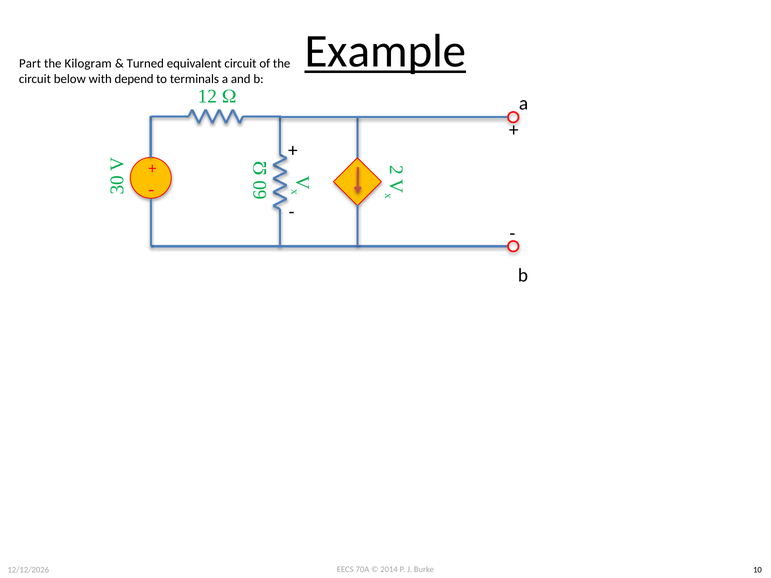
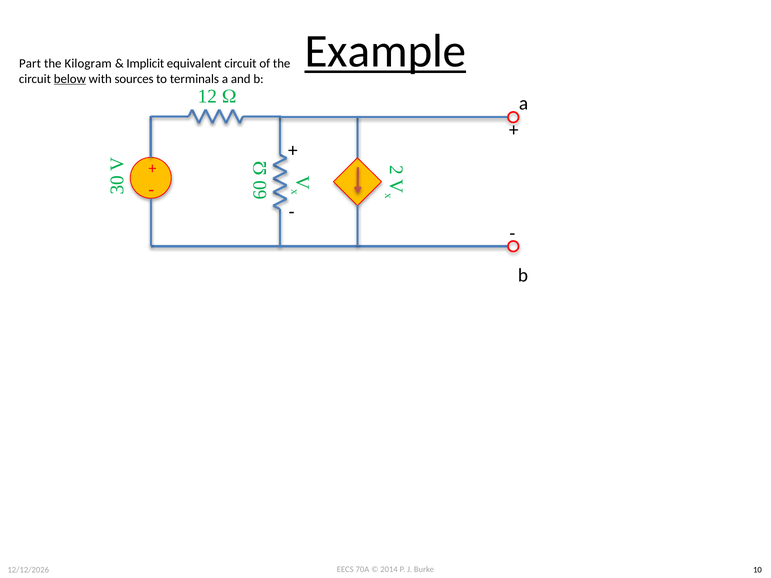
Turned: Turned -> Implicit
below underline: none -> present
depend: depend -> sources
